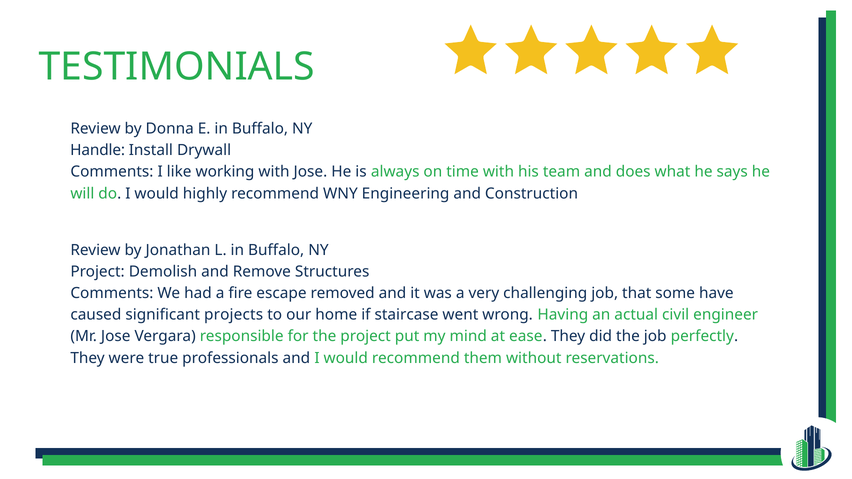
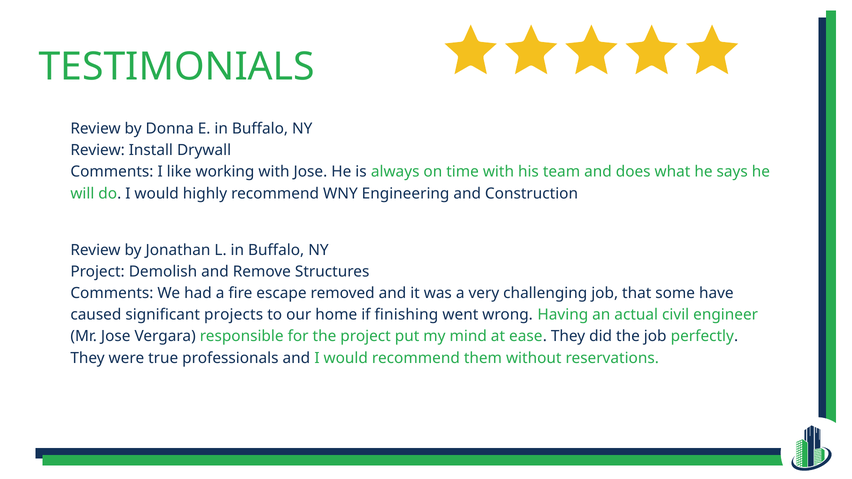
Handle at (98, 150): Handle -> Review
staircase: staircase -> finishing
